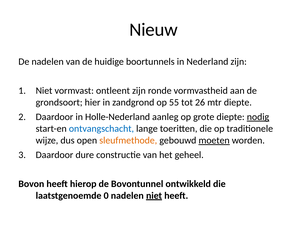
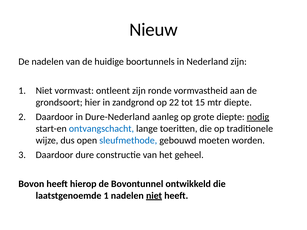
55: 55 -> 22
26: 26 -> 15
Holle-Nederland: Holle-Nederland -> Dure-Nederland
sleufmethode colour: orange -> blue
moeten underline: present -> none
laatstgenoemde 0: 0 -> 1
